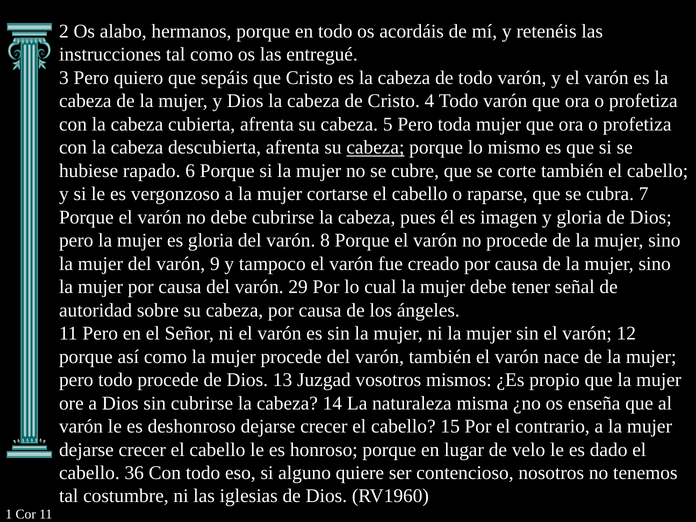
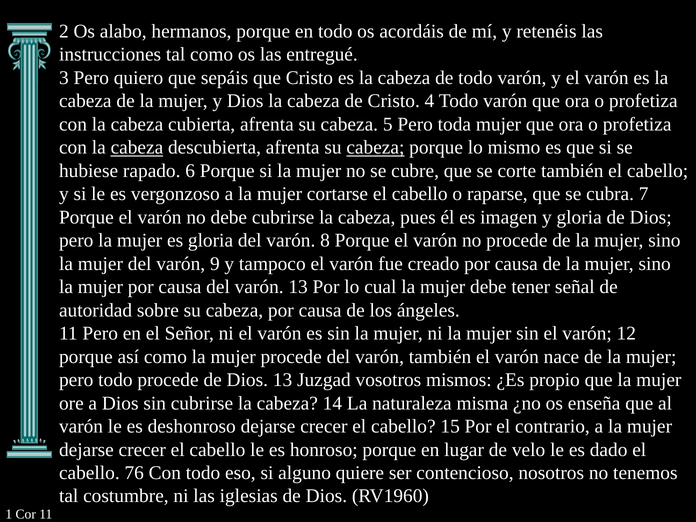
cabeza at (137, 148) underline: none -> present
varón 29: 29 -> 13
36: 36 -> 76
